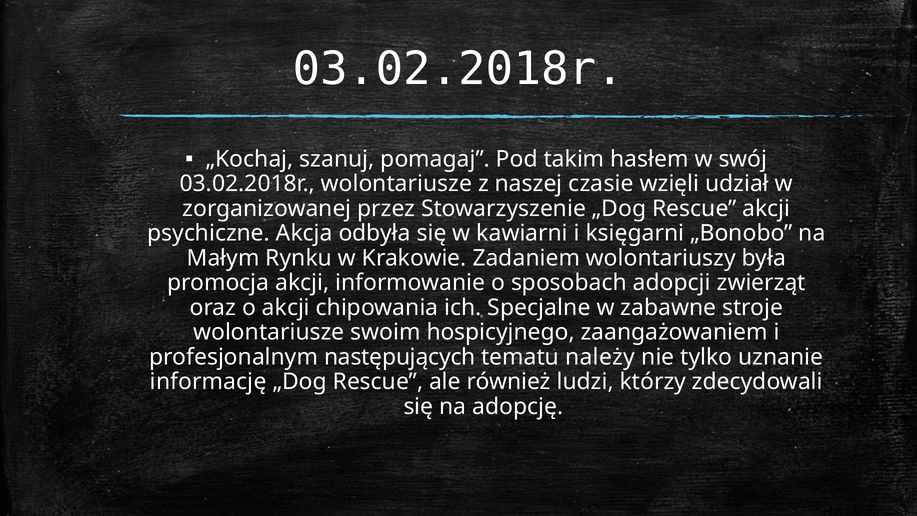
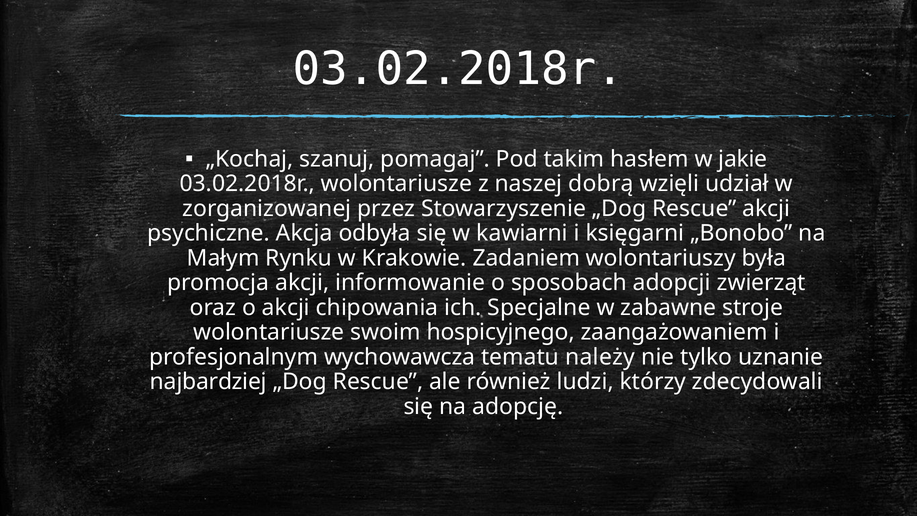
swój: swój -> jakie
czasie: czasie -> dobrą
następujących: następujących -> wychowawcza
informację: informację -> najbardziej
